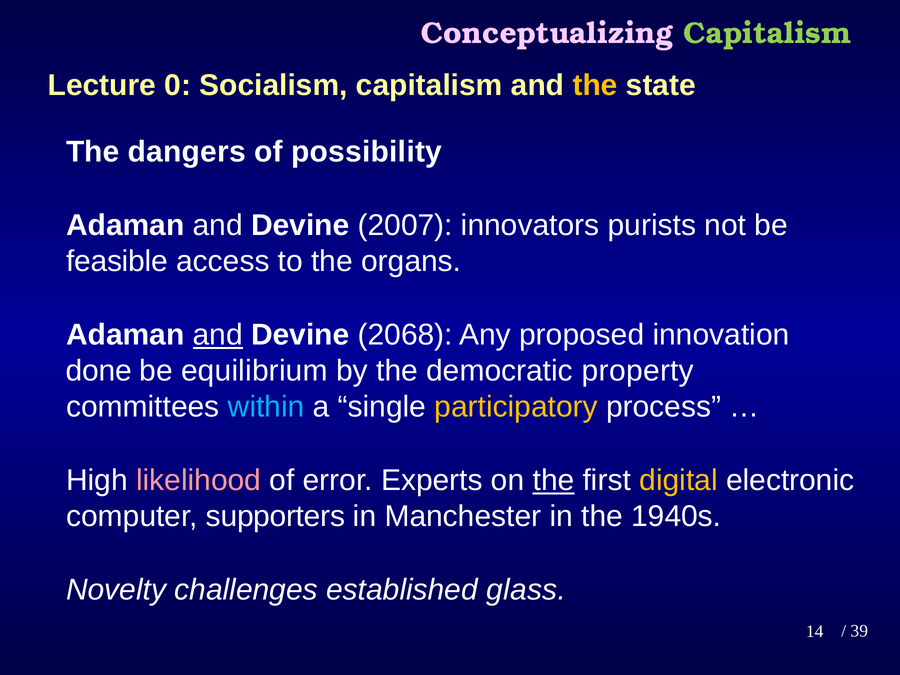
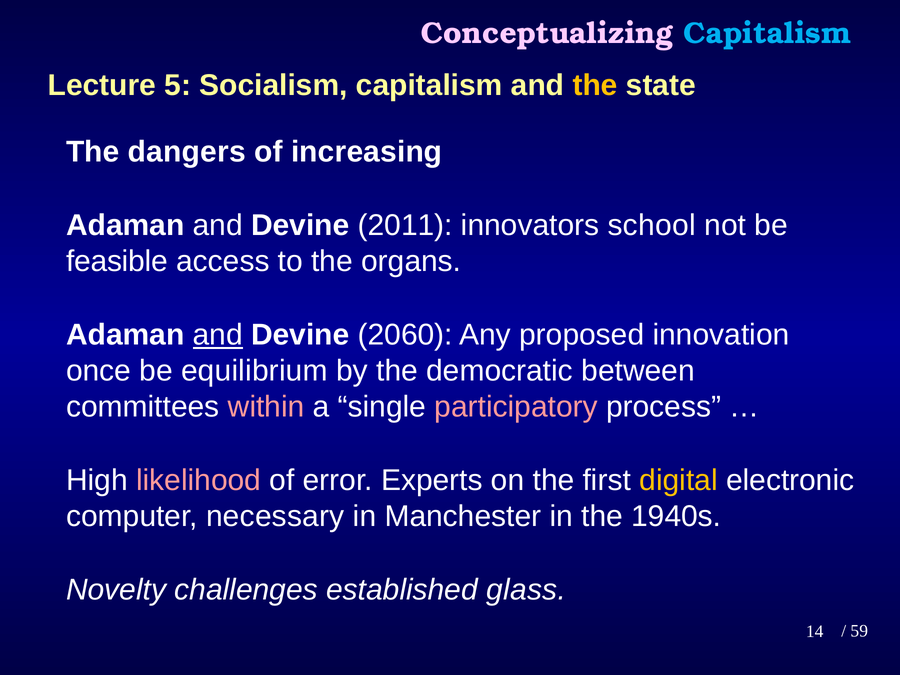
Capitalism at (767, 33) colour: light green -> light blue
0: 0 -> 5
possibility: possibility -> increasing
2007: 2007 -> 2011
purists: purists -> school
2068: 2068 -> 2060
done: done -> once
property: property -> between
within colour: light blue -> pink
participatory colour: yellow -> pink
the at (554, 480) underline: present -> none
supporters: supporters -> necessary
39: 39 -> 59
